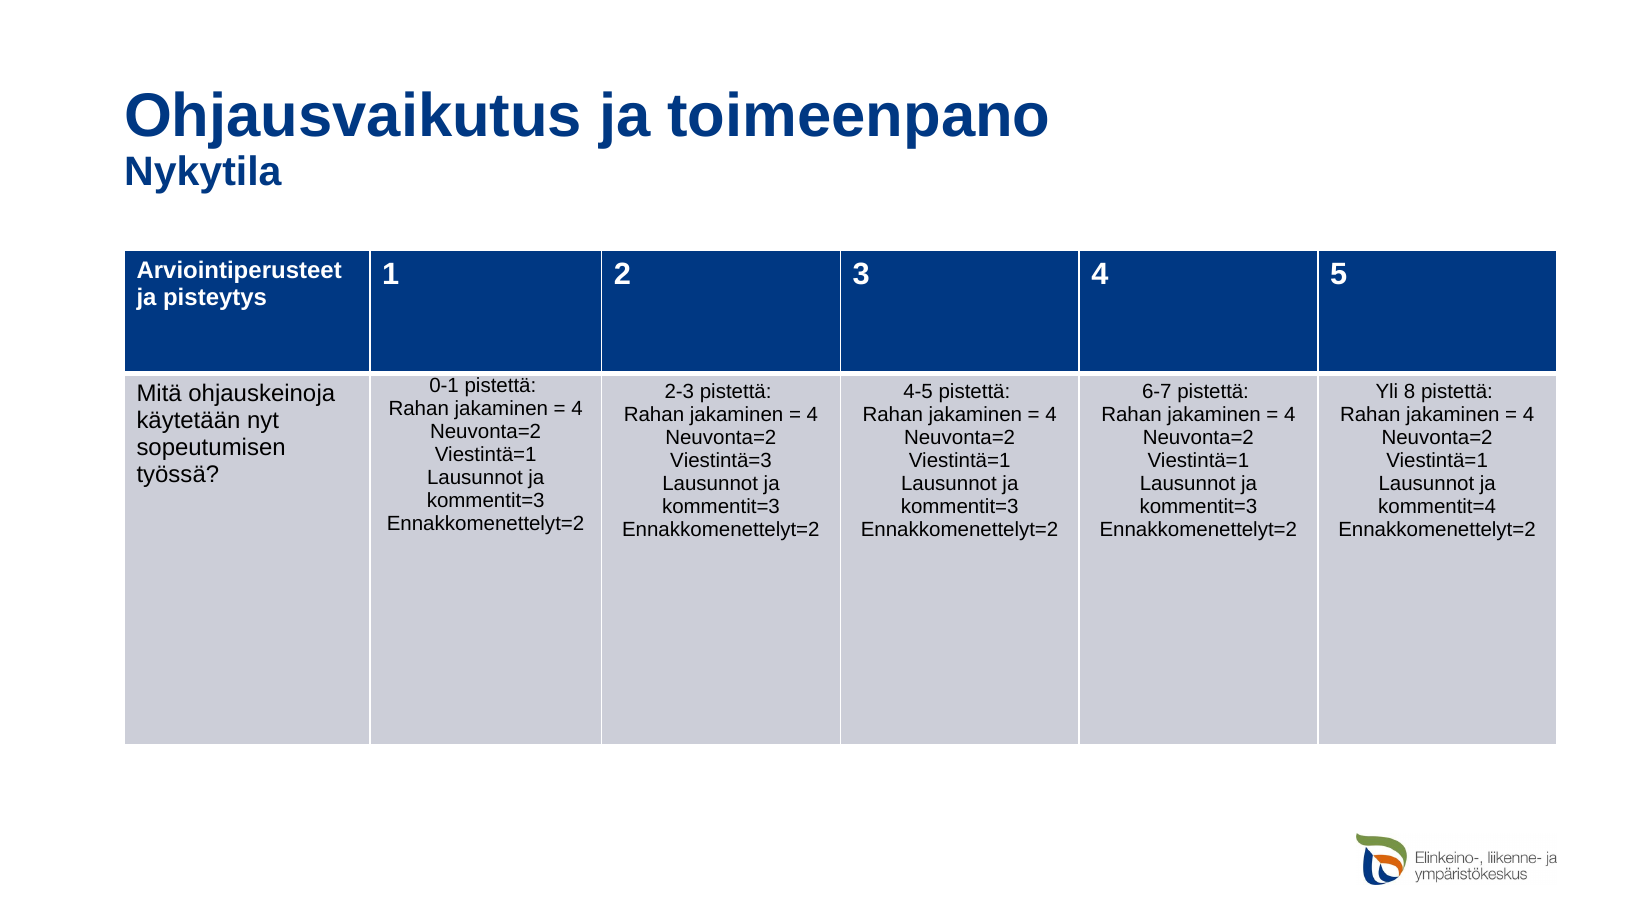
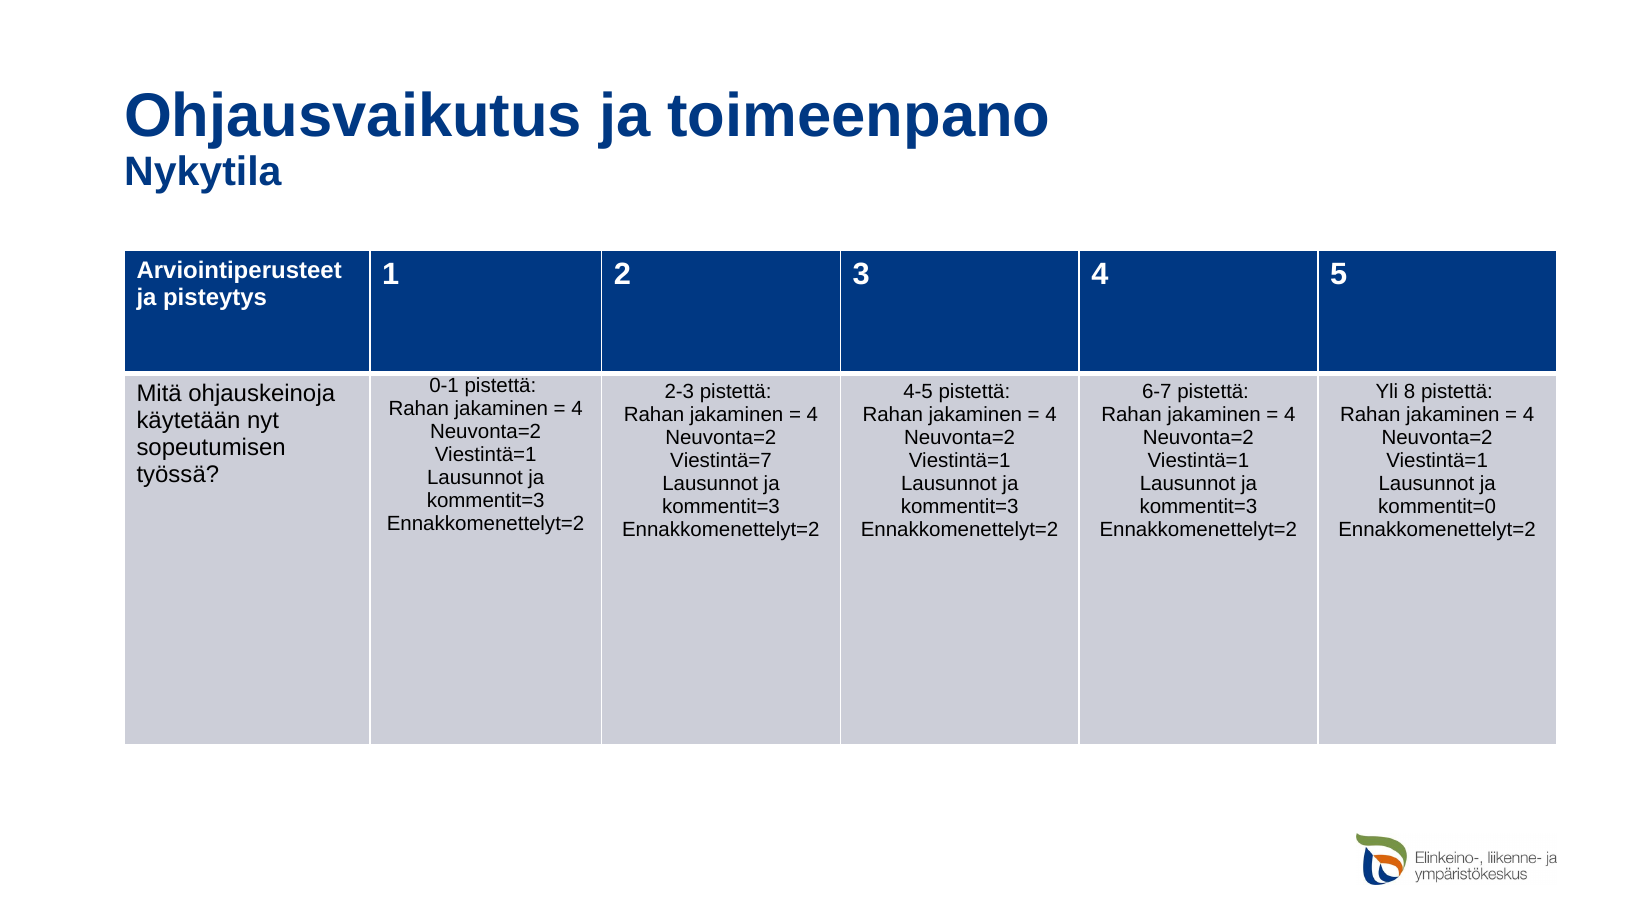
Viestintä=3: Viestintä=3 -> Viestintä=7
kommentit=4: kommentit=4 -> kommentit=0
